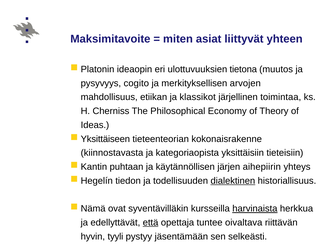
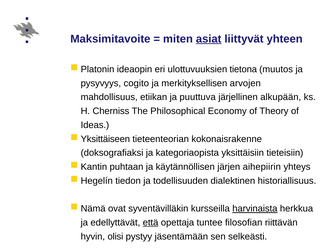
asiat underline: none -> present
klassikot: klassikot -> puuttuva
toimintaa: toimintaa -> alkupään
kiinnostavasta: kiinnostavasta -> doksografiaksi
dialektinen underline: present -> none
oivaltava: oivaltava -> filosofian
tyyli: tyyli -> olisi
